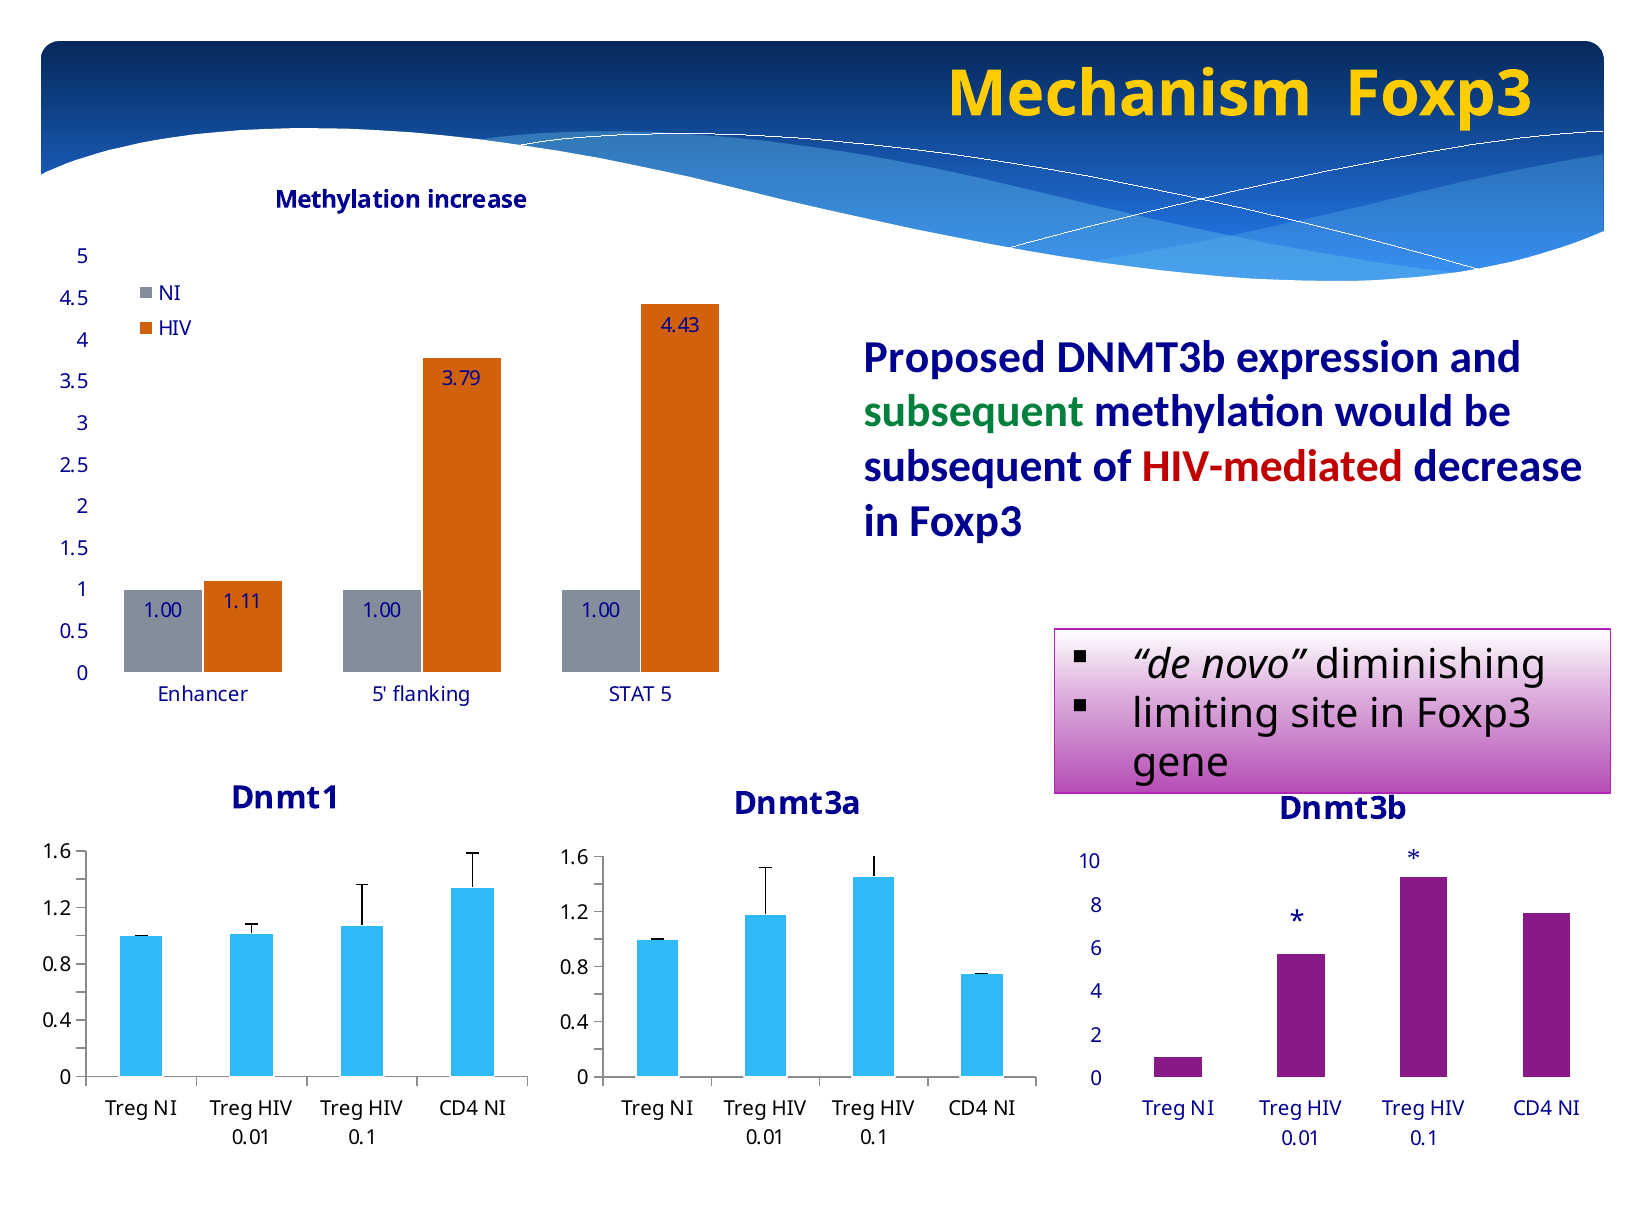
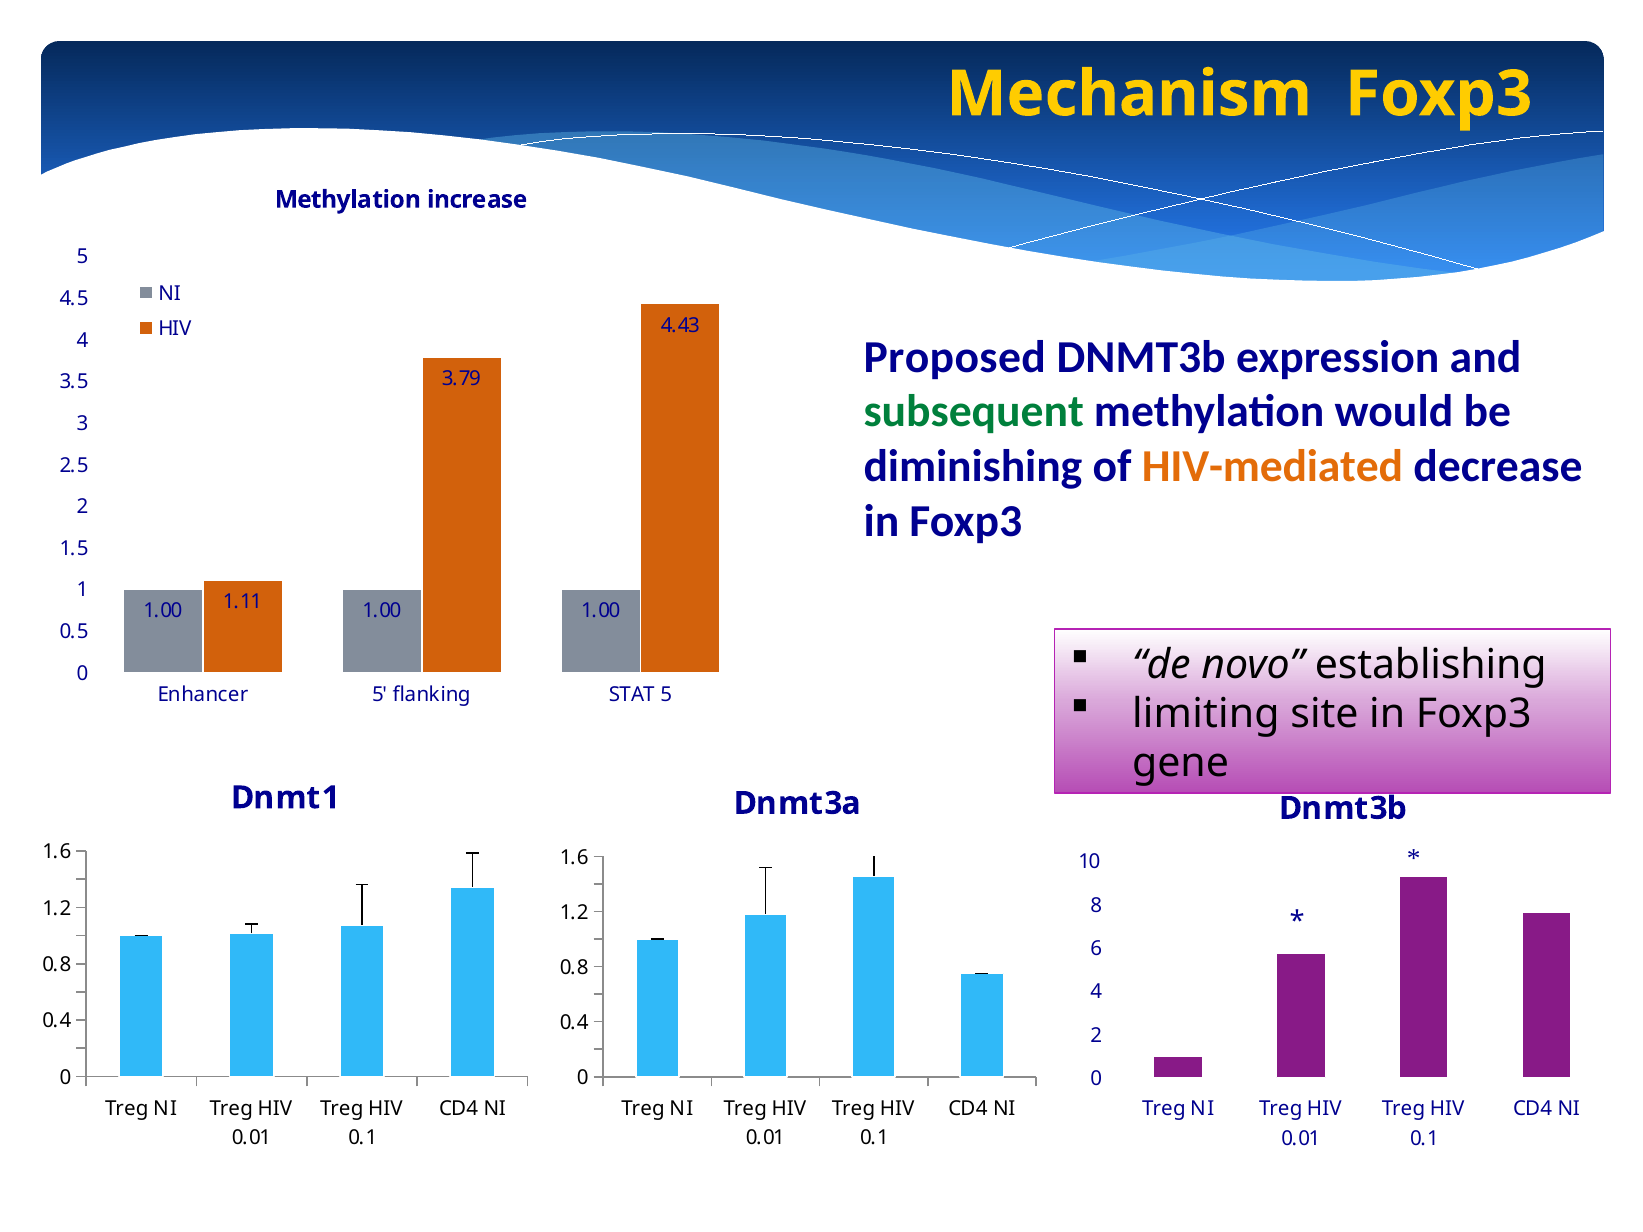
subsequent at (973, 467): subsequent -> diminishing
HIV-mediated colour: red -> orange
diminishing: diminishing -> establishing
